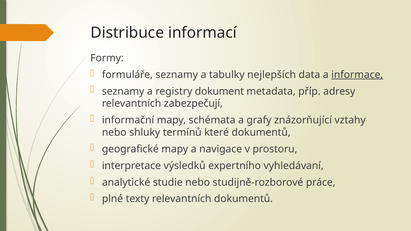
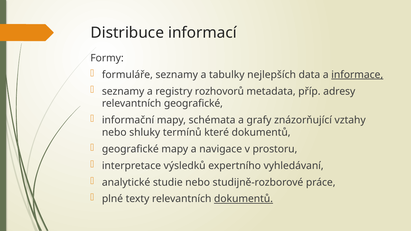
dokument: dokument -> rozhovorů
relevantních zabezpečují: zabezpečují -> geografické
dokumentů at (244, 199) underline: none -> present
